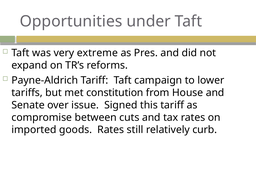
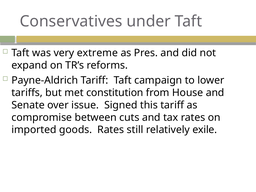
Opportunities: Opportunities -> Conservatives
curb: curb -> exile
